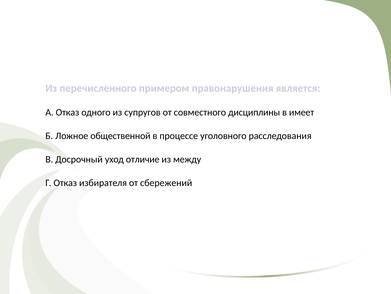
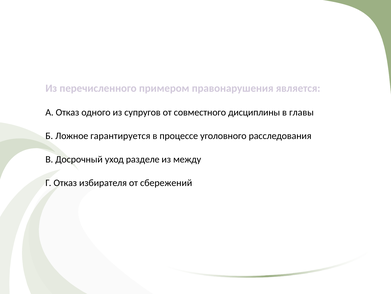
имеет: имеет -> главы
общественной: общественной -> гарантируется
отличие: отличие -> разделе
